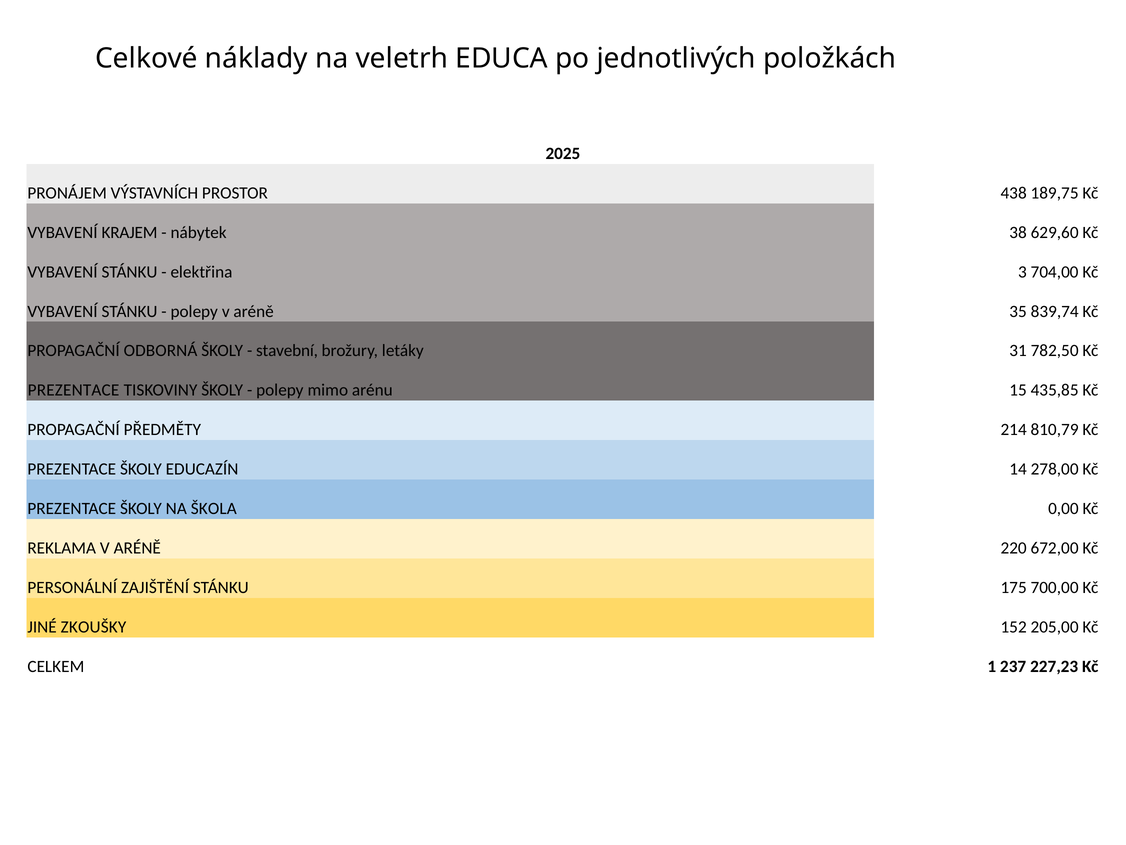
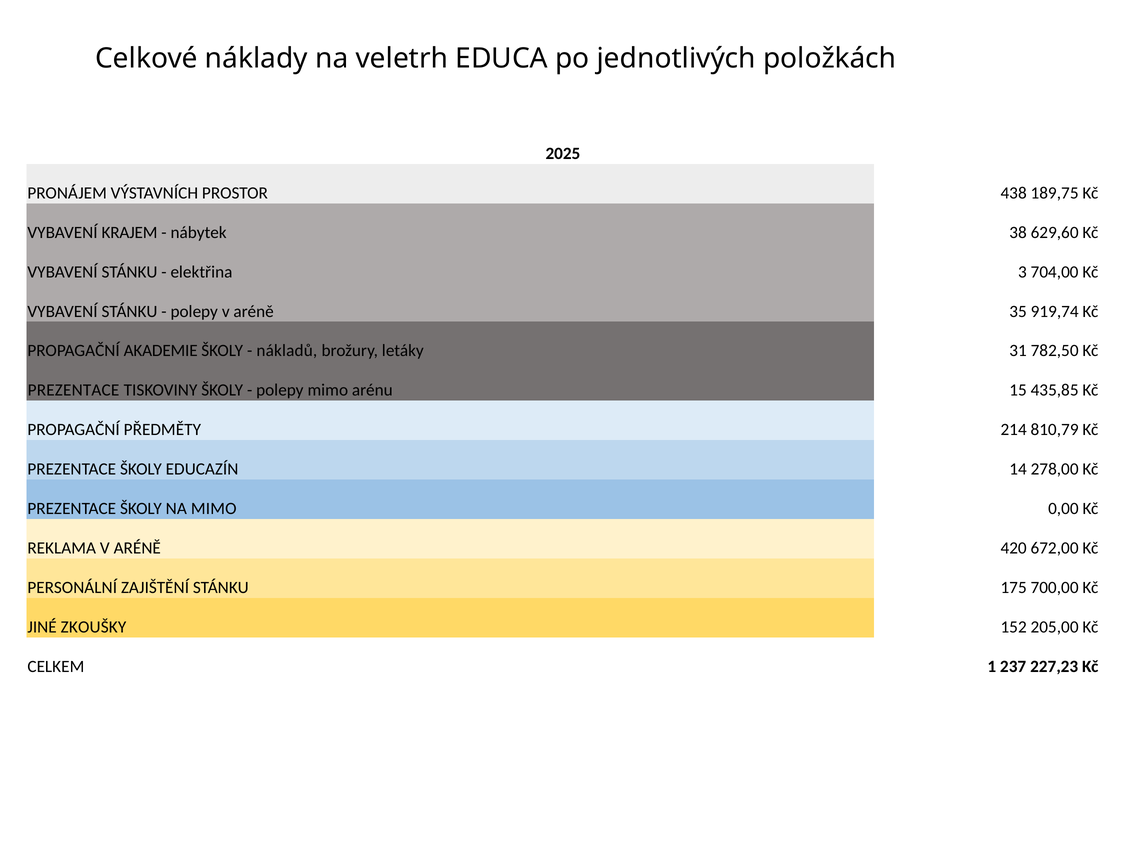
839,74: 839,74 -> 919,74
ODBORNÁ: ODBORNÁ -> AKADEMIE
stavební: stavební -> nákladů
NA ŠKOLA: ŠKOLA -> MIMO
220: 220 -> 420
